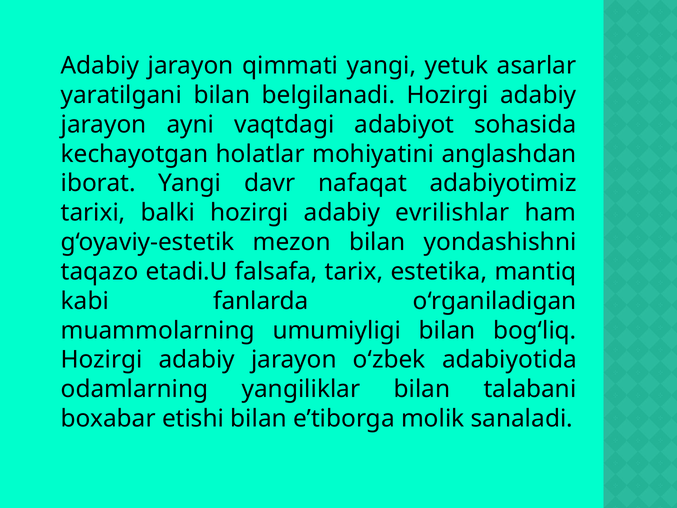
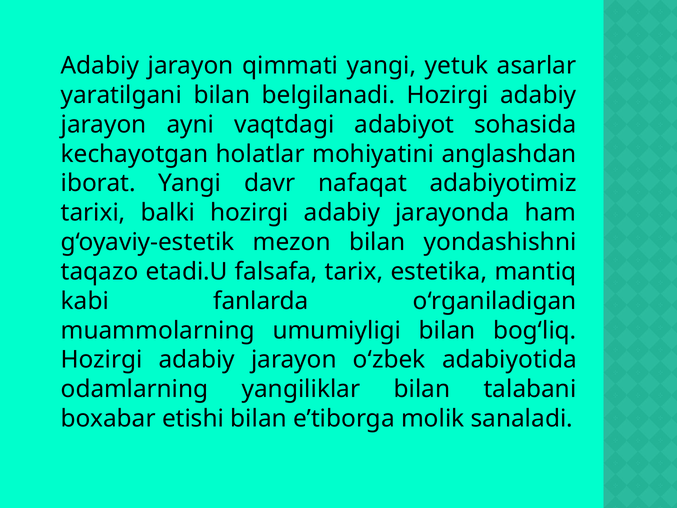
evrilishlar: evrilishlar -> jarayonda
